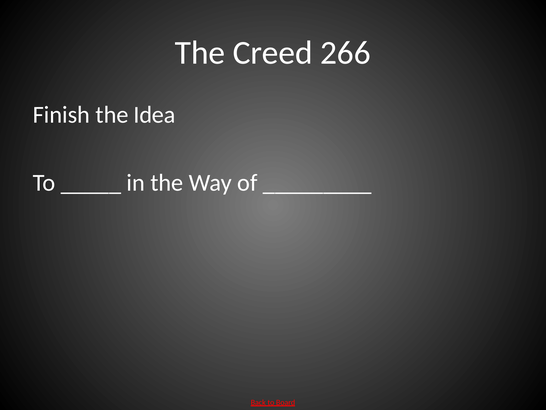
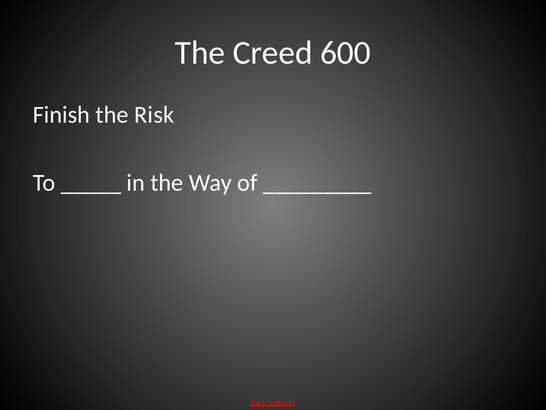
266: 266 -> 600
Idea: Idea -> Risk
